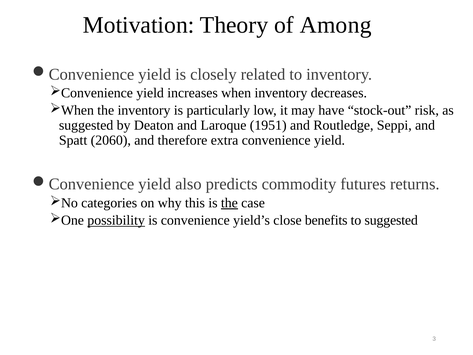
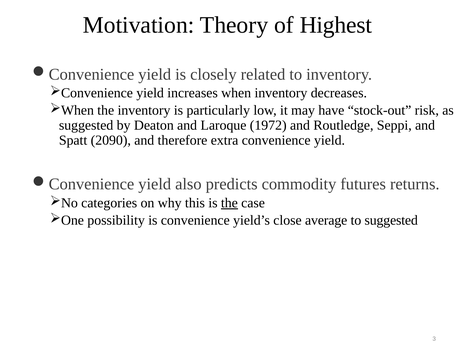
Among: Among -> Highest
1951: 1951 -> 1972
2060: 2060 -> 2090
possibility underline: present -> none
benefits: benefits -> average
